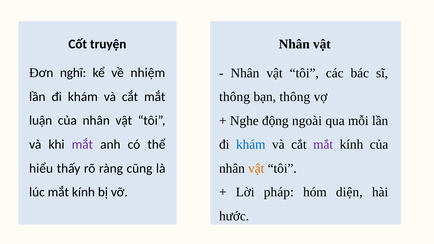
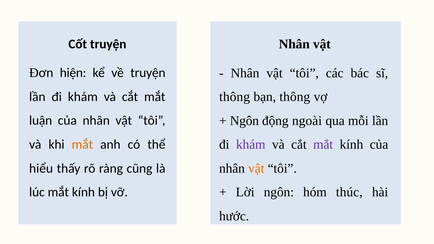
nghĩ: nghĩ -> hiện
về nhiệm: nhiệm -> truyện
Nghe at (244, 121): Nghe -> Ngôn
khám at (251, 145) colour: blue -> purple
mắt at (82, 145) colour: purple -> orange
Lời pháp: pháp -> ngôn
diện: diện -> thúc
